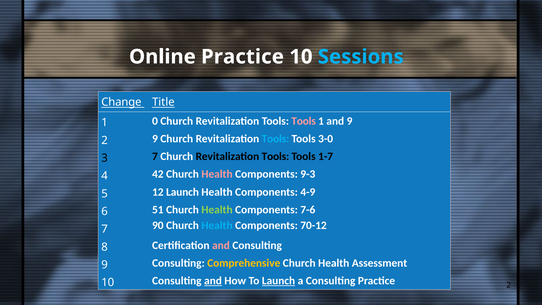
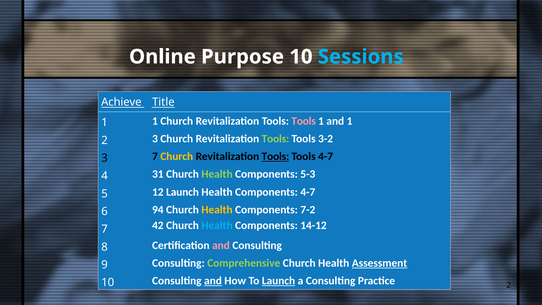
Online Practice: Practice -> Purpose
Change: Change -> Achieve
0 at (155, 121): 0 -> 1
and 9: 9 -> 1
9 at (155, 139): 9 -> 3
Tools at (275, 139) colour: light blue -> light green
3-0: 3-0 -> 3-2
Church at (177, 156) colour: white -> yellow
Tools at (275, 156) underline: none -> present
Tools 1-7: 1-7 -> 4-7
42: 42 -> 31
Health at (217, 174) colour: pink -> light green
9-3: 9-3 -> 5-3
Components 4-9: 4-9 -> 4-7
51: 51 -> 94
Health at (217, 210) colour: light green -> yellow
7-6: 7-6 -> 7-2
90: 90 -> 42
70-12: 70-12 -> 14-12
Comprehensive colour: yellow -> light green
Assessment underline: none -> present
